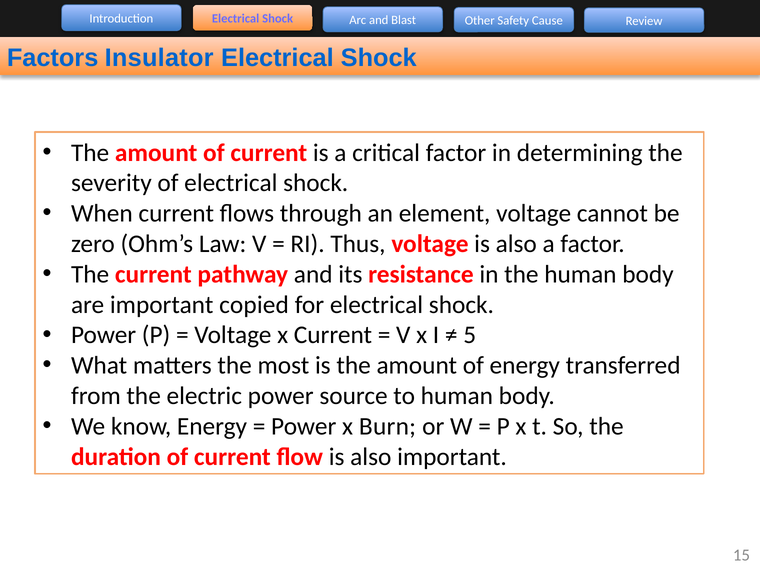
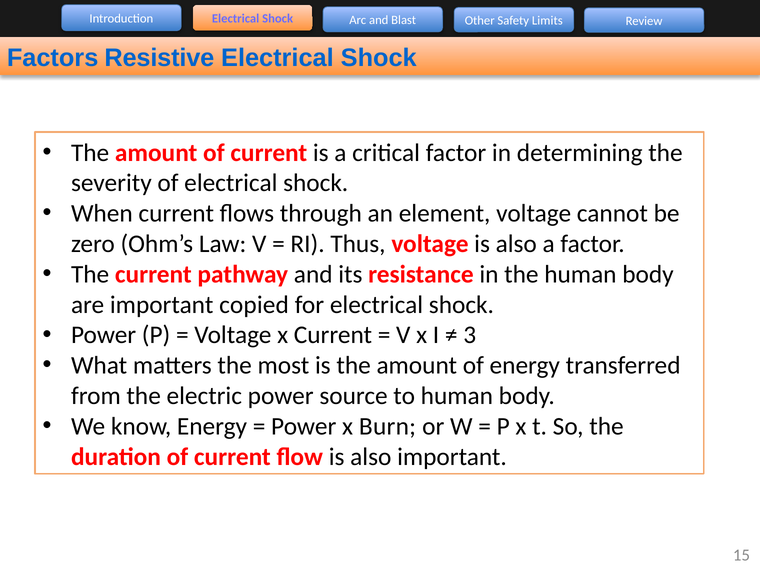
Cause: Cause -> Limits
Insulator: Insulator -> Resistive
5: 5 -> 3
